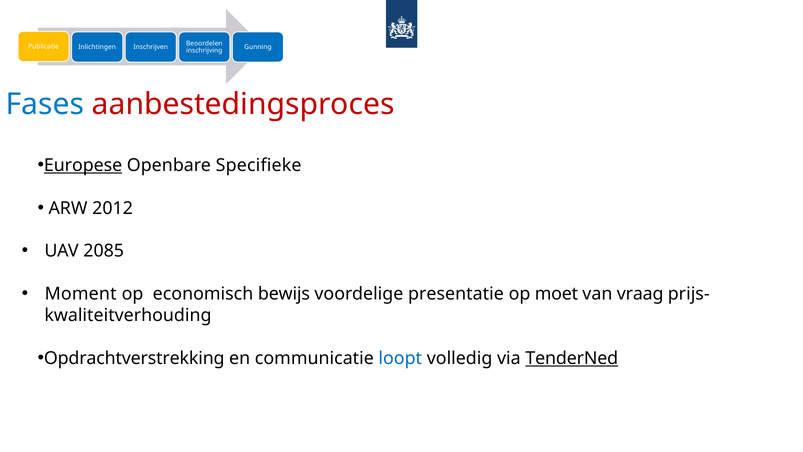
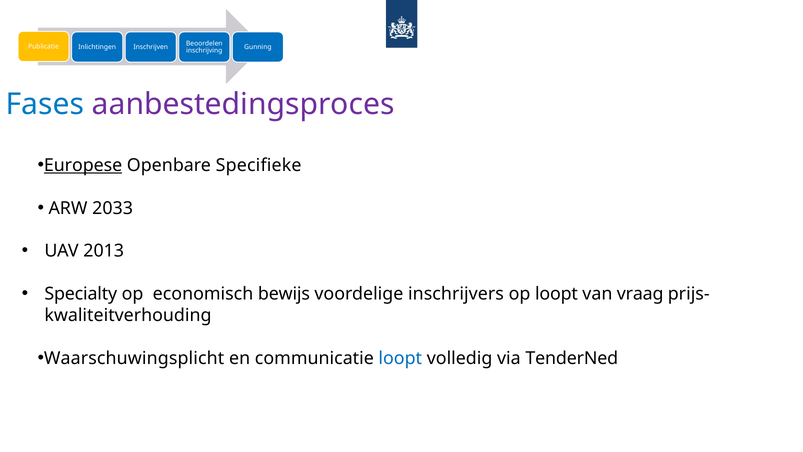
aanbestedingsproces colour: red -> purple
2012: 2012 -> 2033
2085: 2085 -> 2013
Moment: Moment -> Specialty
presentatie: presentatie -> inschrijvers
op moet: moet -> loopt
Opdrachtverstrekking: Opdrachtverstrekking -> Waarschuwingsplicht
TenderNed underline: present -> none
